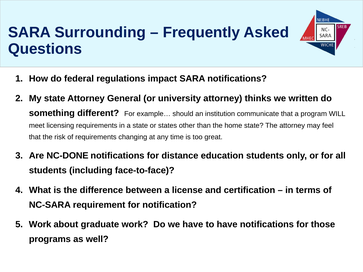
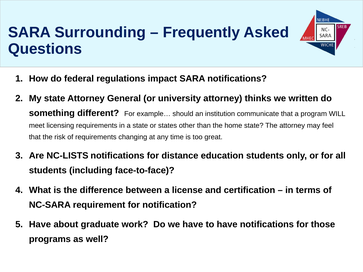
NC-DONE: NC-DONE -> NC-LISTS
Work at (40, 225): Work -> Have
